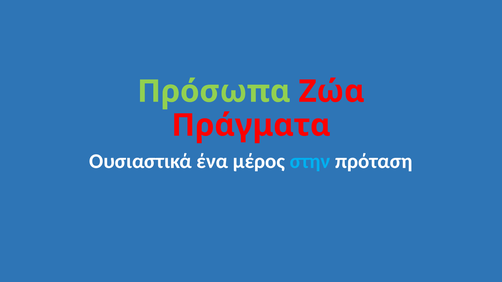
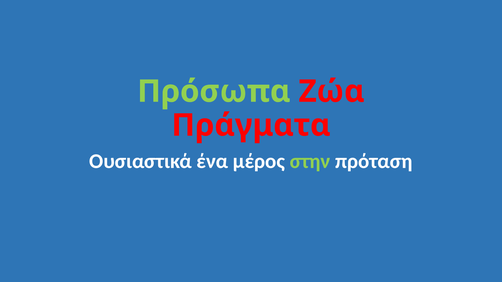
στην colour: light blue -> light green
